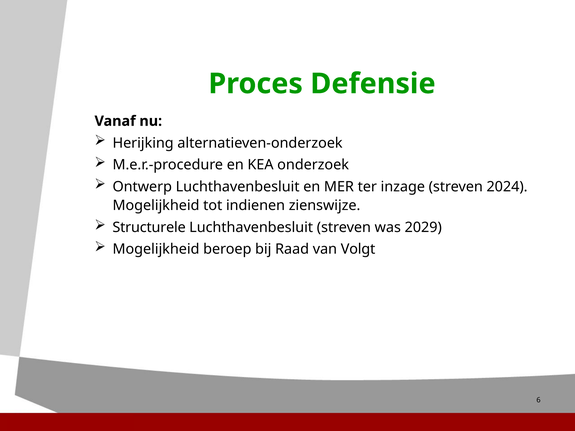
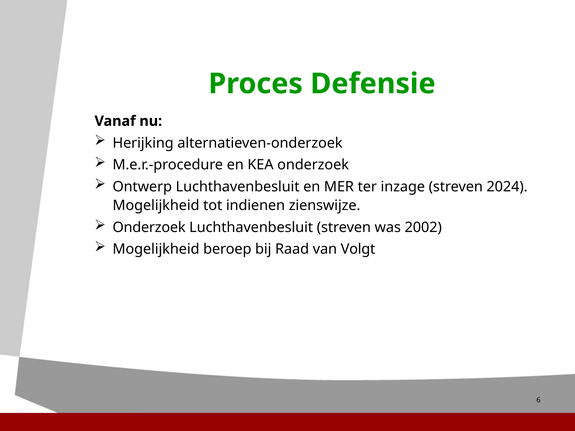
Structurele at (149, 228): Structurele -> Onderzoek
2029: 2029 -> 2002
